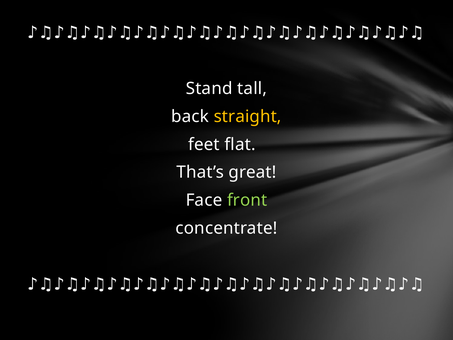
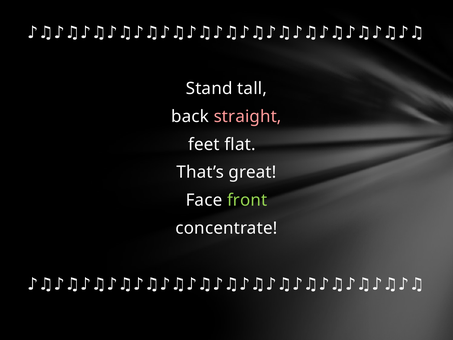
straight colour: yellow -> pink
